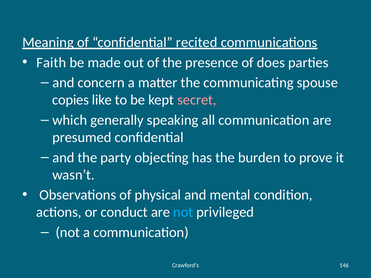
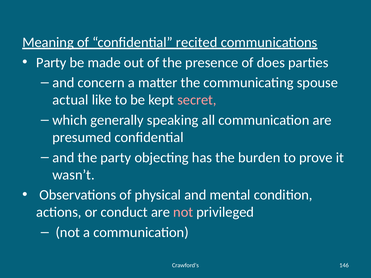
Faith at (51, 63): Faith -> Party
copies: copies -> actual
not at (183, 212) colour: light blue -> pink
